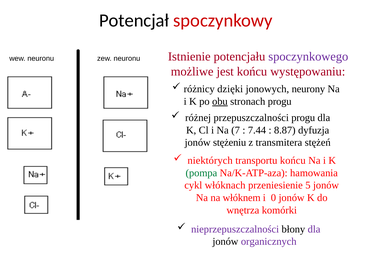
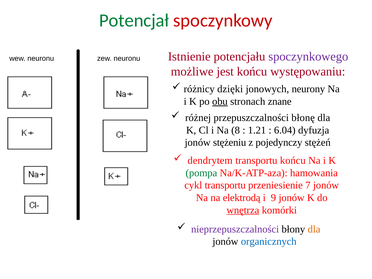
Potencjał colour: black -> green
stronach progu: progu -> znane
przepuszczalności progu: progu -> błonę
7: 7 -> 8
7.44: 7.44 -> 1.21
8.87: 8.87 -> 6.04
transmitera: transmitera -> pojedynczy
niektórych: niektórych -> dendrytem
cykl włóknach: włóknach -> transportu
5: 5 -> 7
włóknem: włóknem -> elektrodą
0: 0 -> 9
wnętrza underline: none -> present
dla at (314, 229) colour: purple -> orange
organicznych colour: purple -> blue
